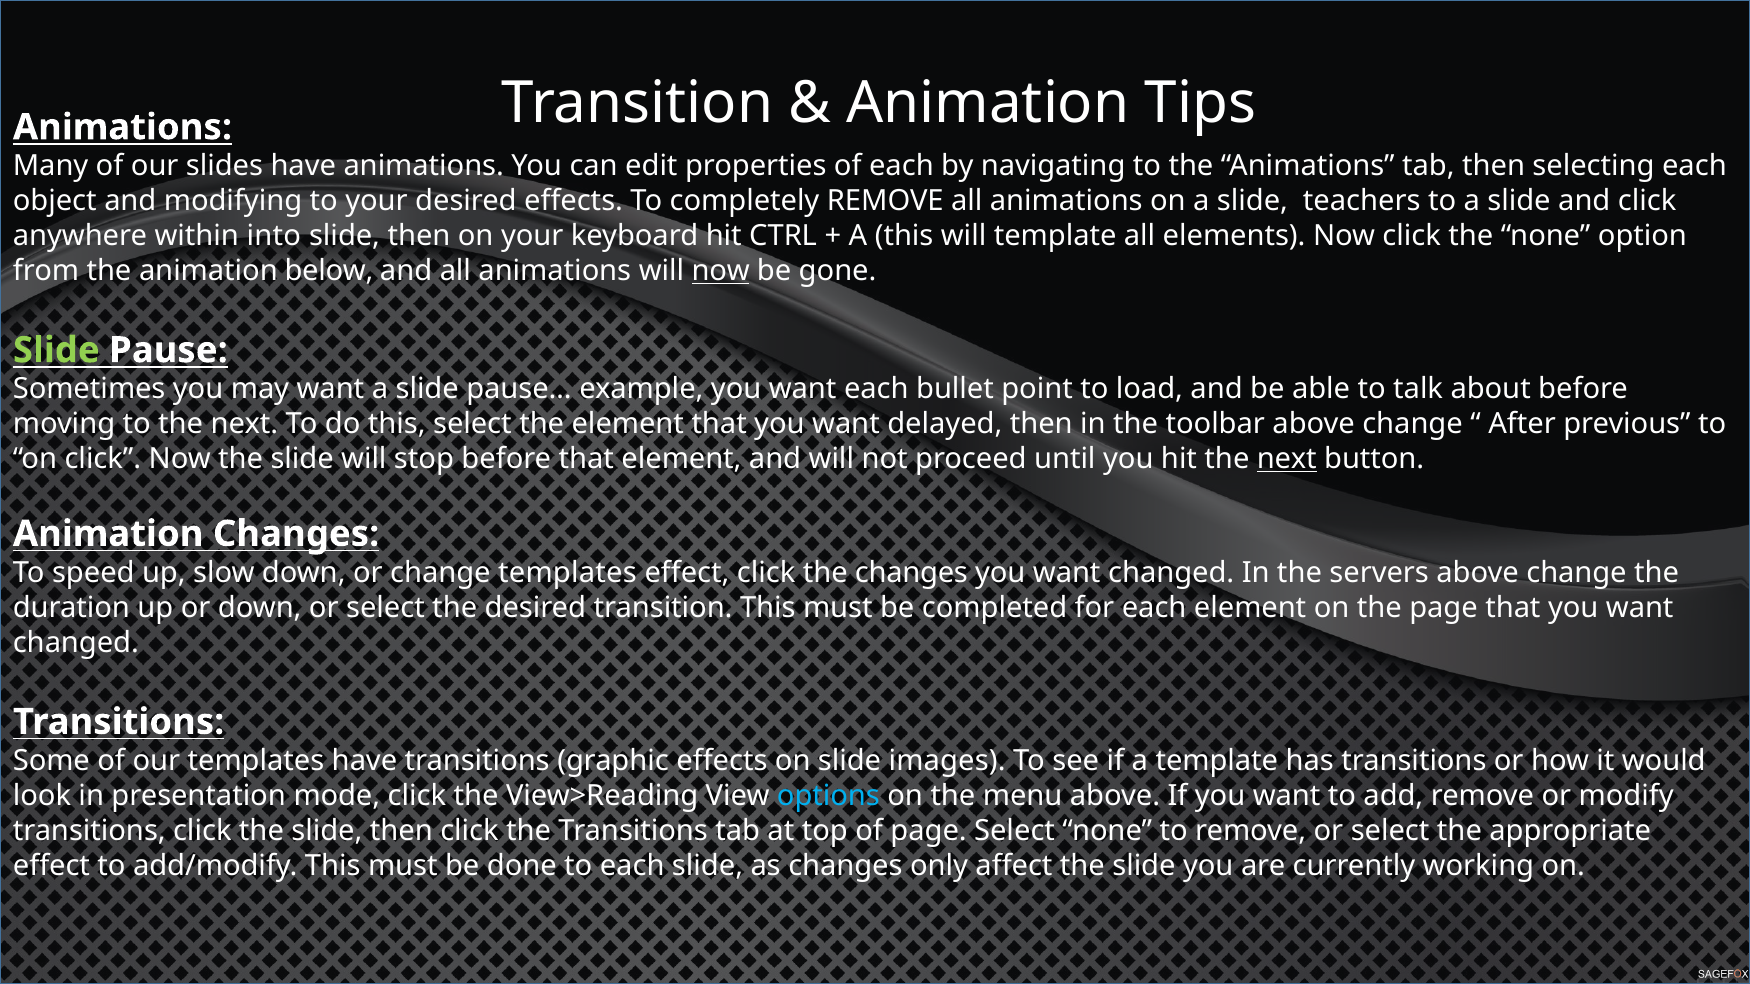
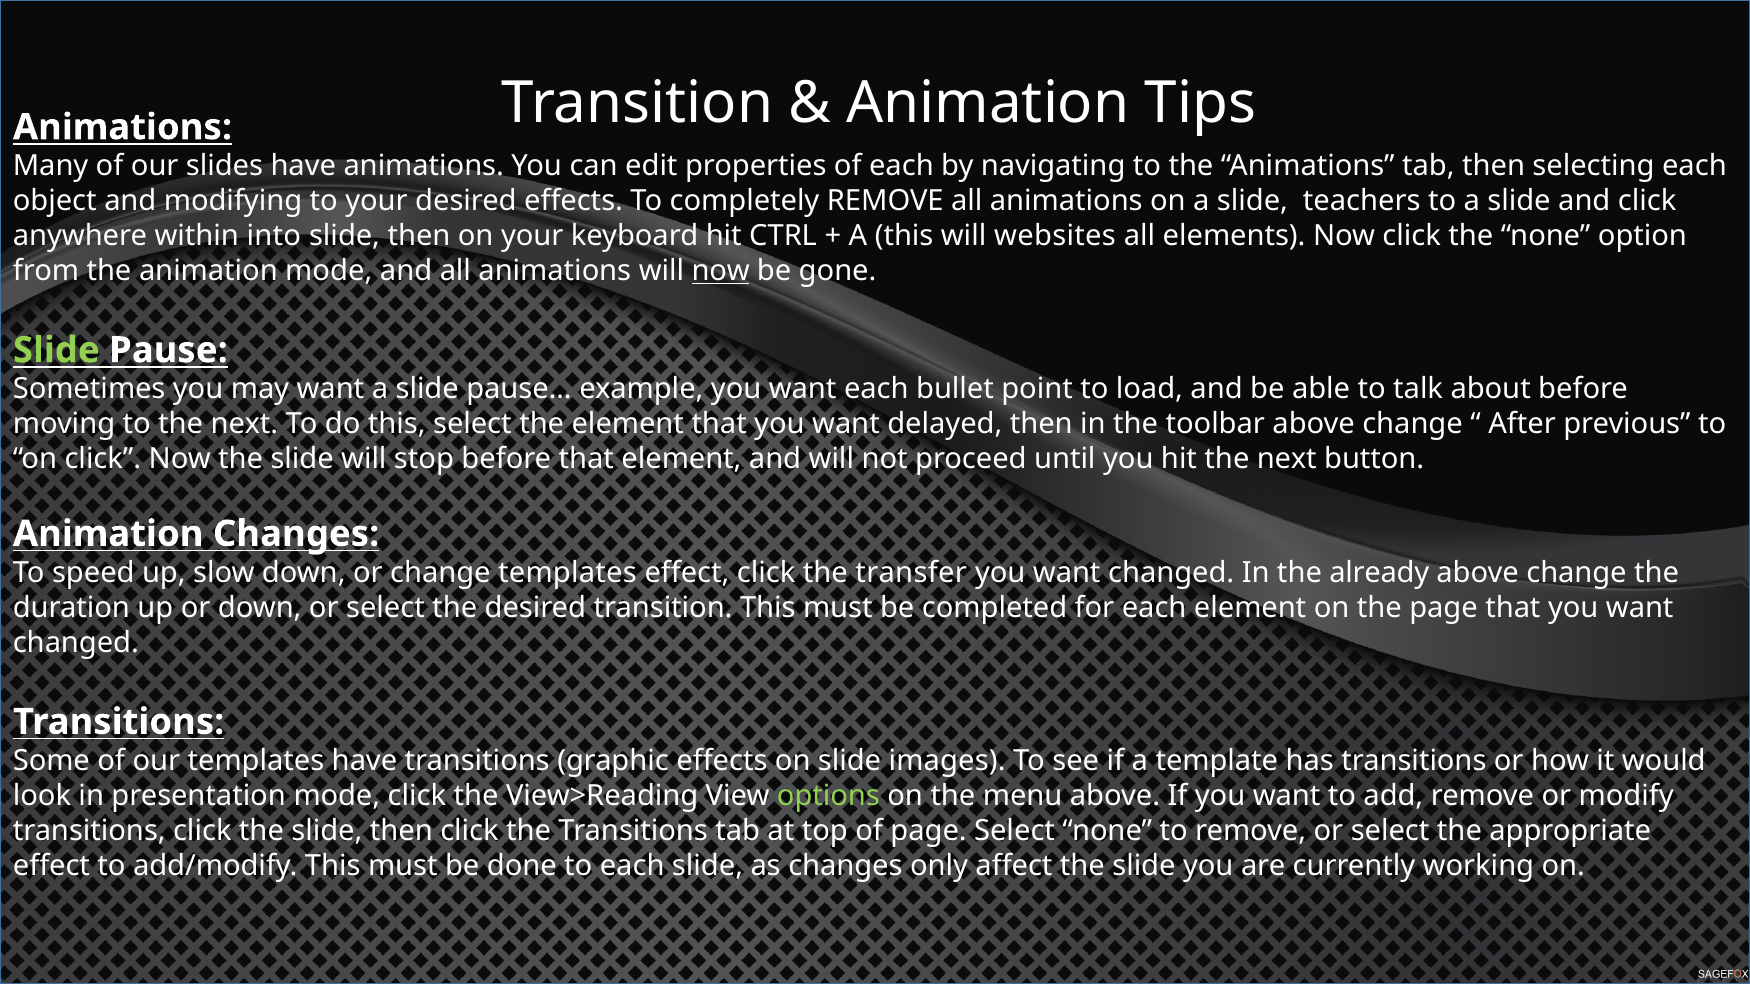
will template: template -> websites
animation below: below -> mode
next at (1287, 459) underline: present -> none
the changes: changes -> transfer
servers: servers -> already
options colour: light blue -> light green
